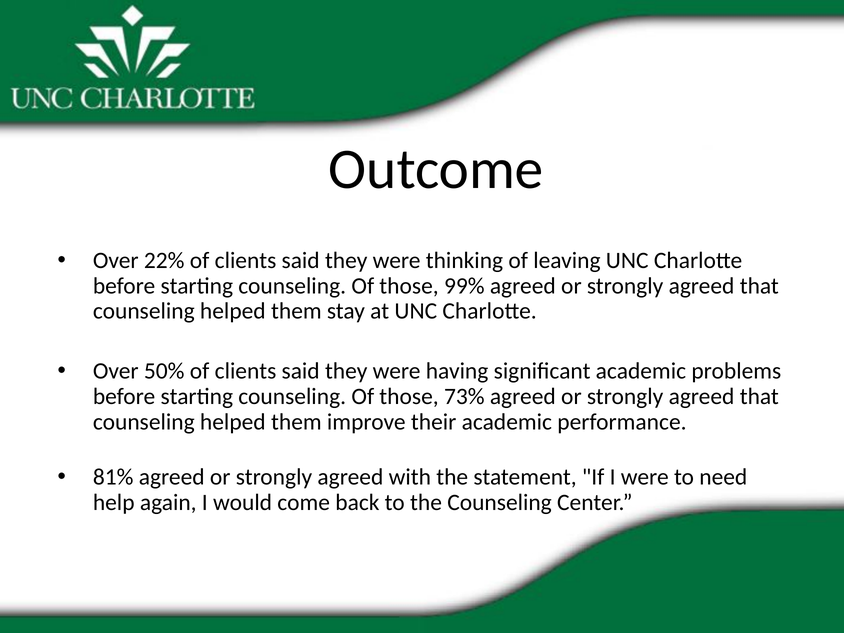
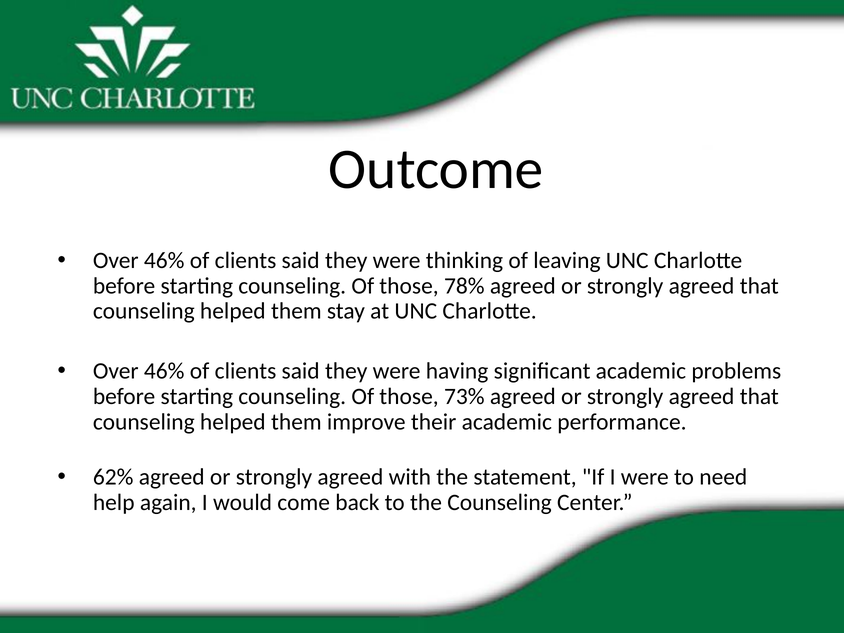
22% at (164, 261): 22% -> 46%
99%: 99% -> 78%
50% at (164, 371): 50% -> 46%
81%: 81% -> 62%
